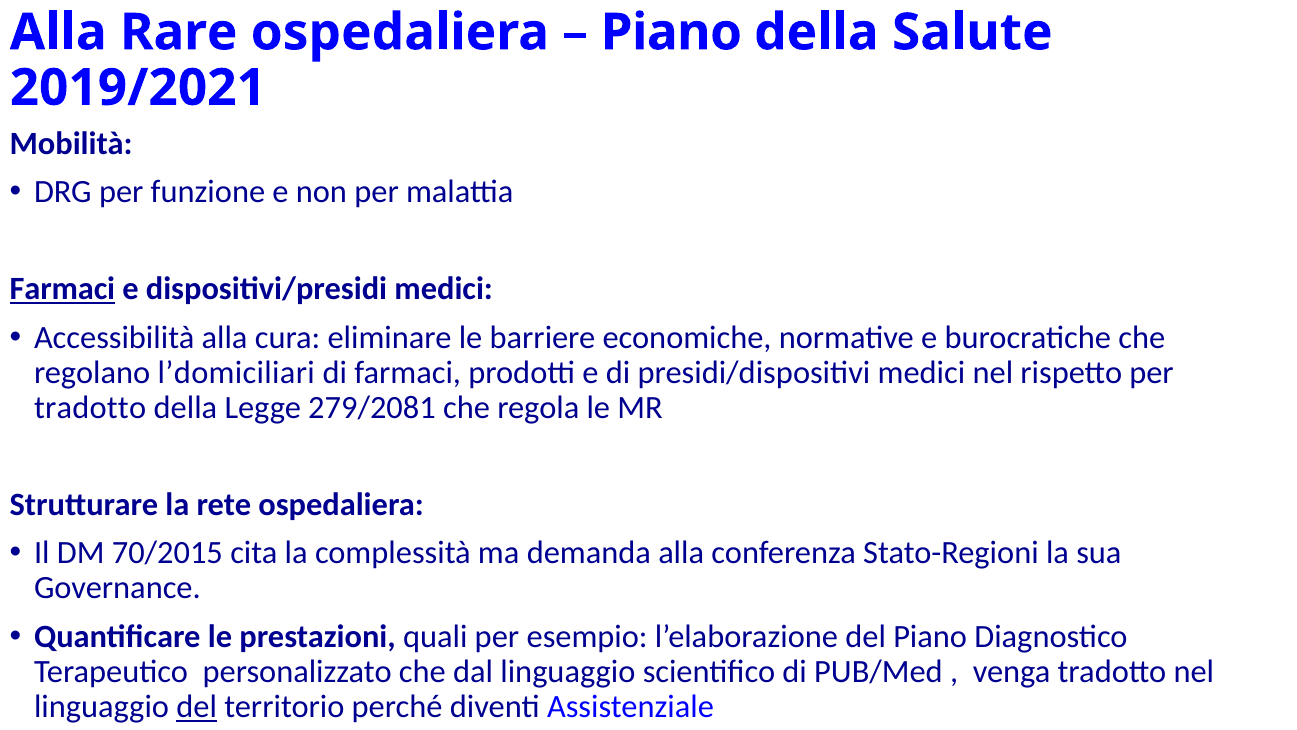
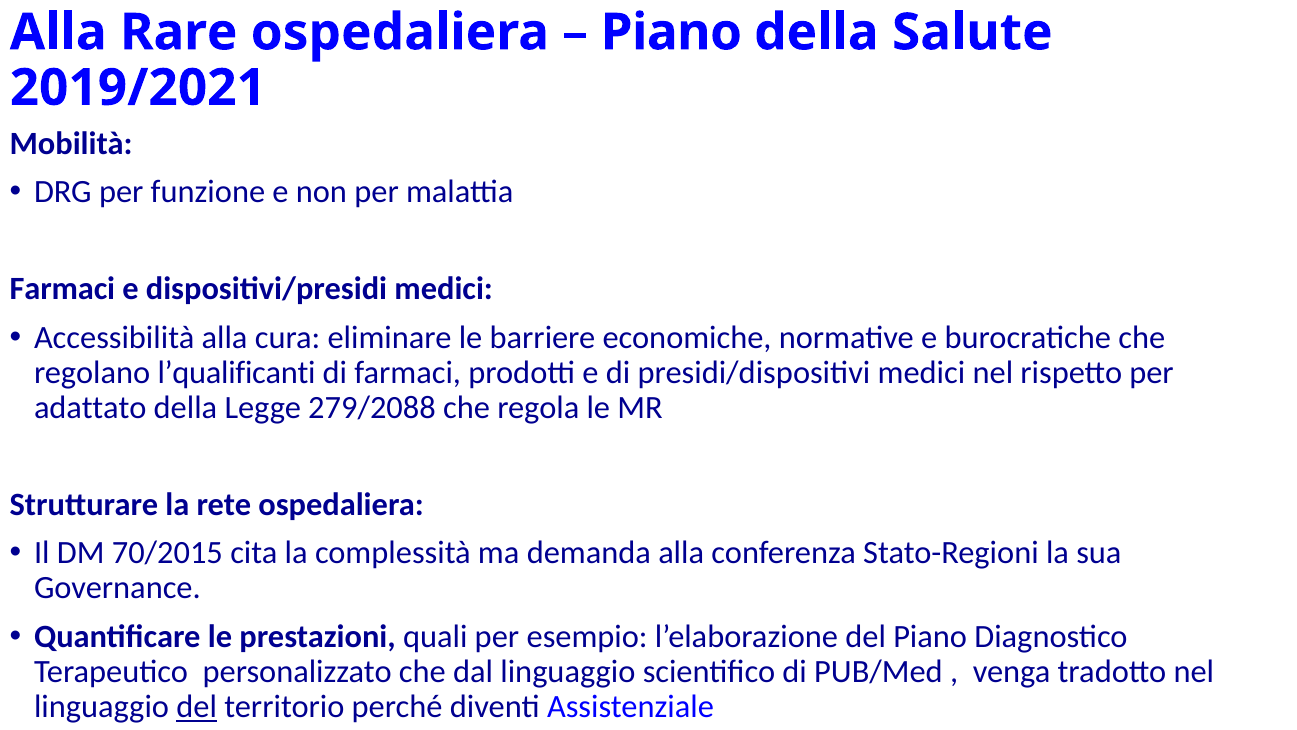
Farmaci at (62, 289) underline: present -> none
l’domiciliari: l’domiciliari -> l’qualificanti
tradotto at (90, 407): tradotto -> adattato
279/2081: 279/2081 -> 279/2088
